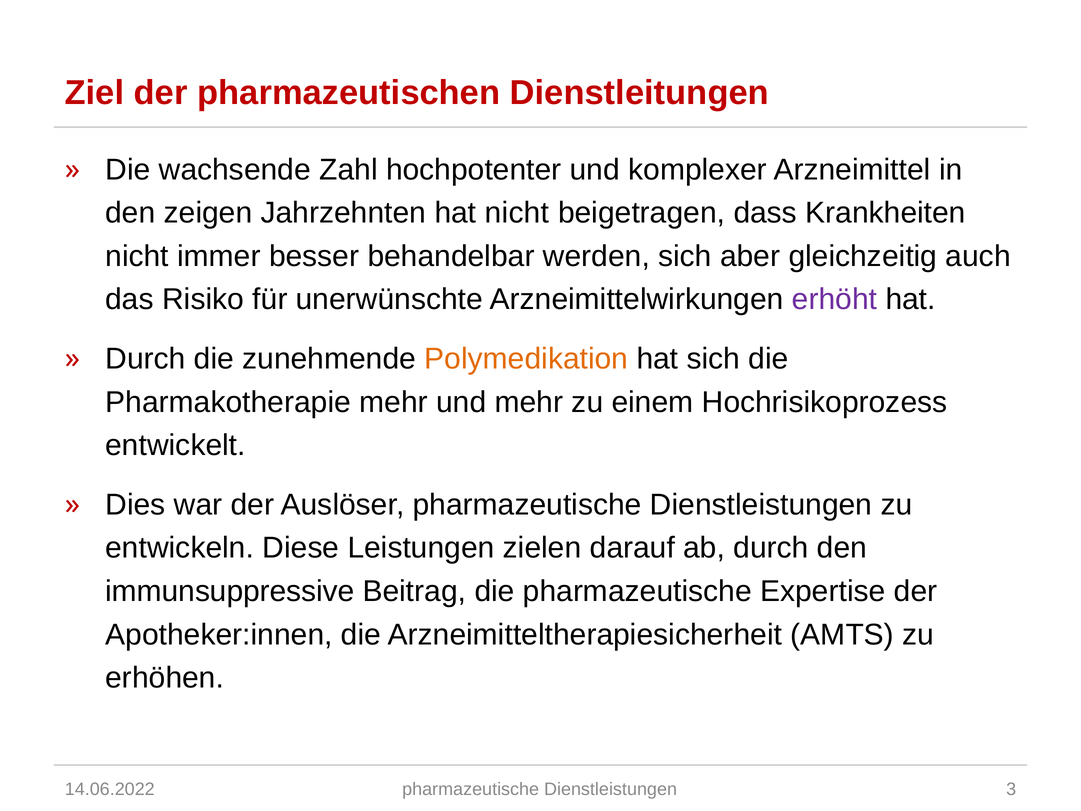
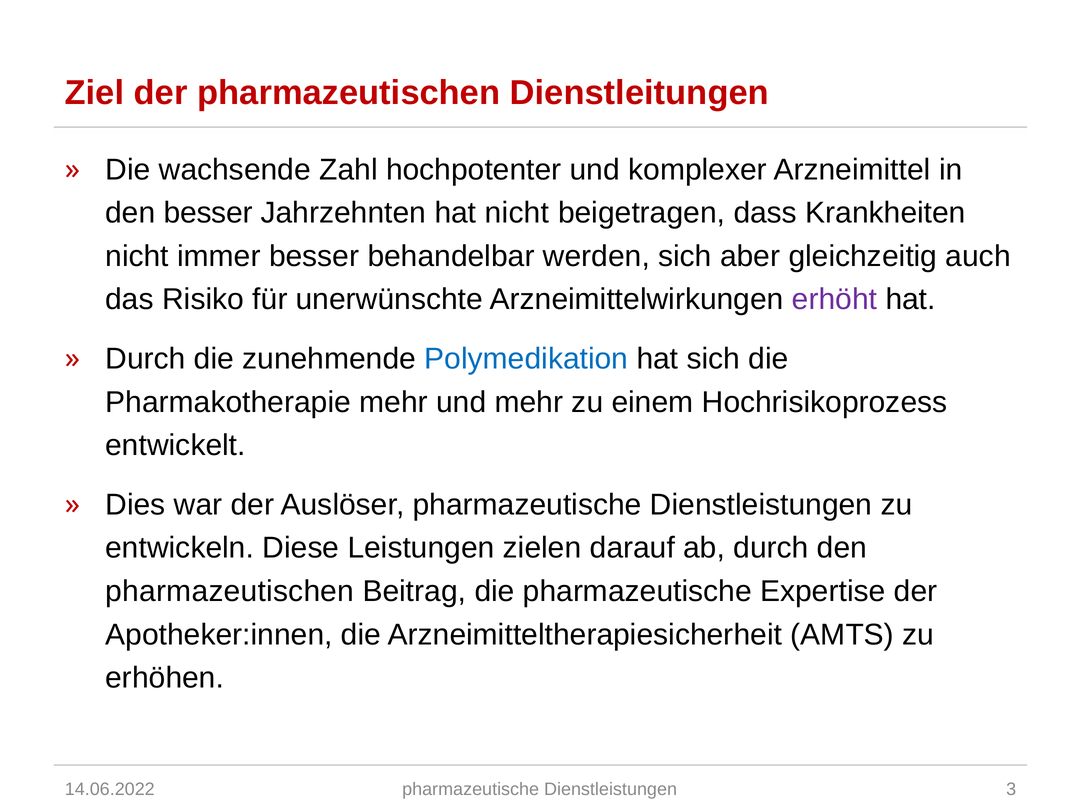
den zeigen: zeigen -> besser
Polymedikation colour: orange -> blue
immunsuppressive at (230, 591): immunsuppressive -> pharmazeutischen
